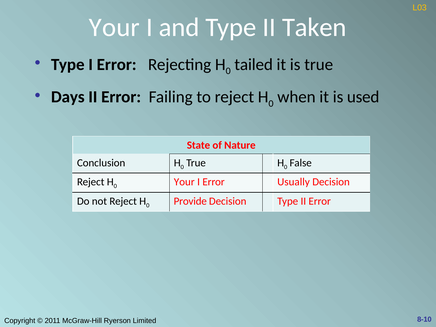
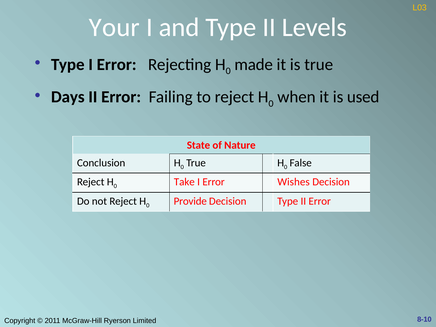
Taken: Taken -> Levels
tailed: tailed -> made
Your at (184, 182): Your -> Take
Usually: Usually -> Wishes
